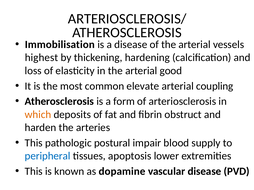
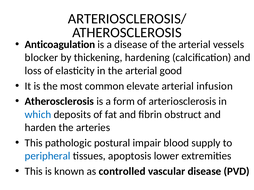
Immobilisation: Immobilisation -> Anticoagulation
highest: highest -> blocker
coupling: coupling -> infusion
which colour: orange -> blue
dopamine: dopamine -> controlled
